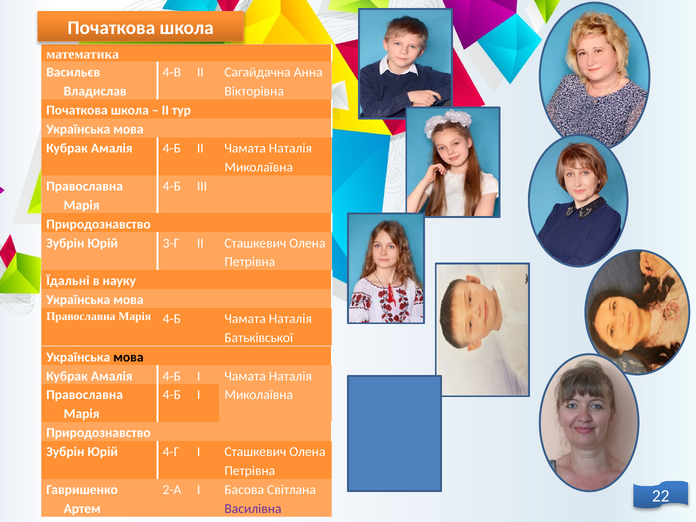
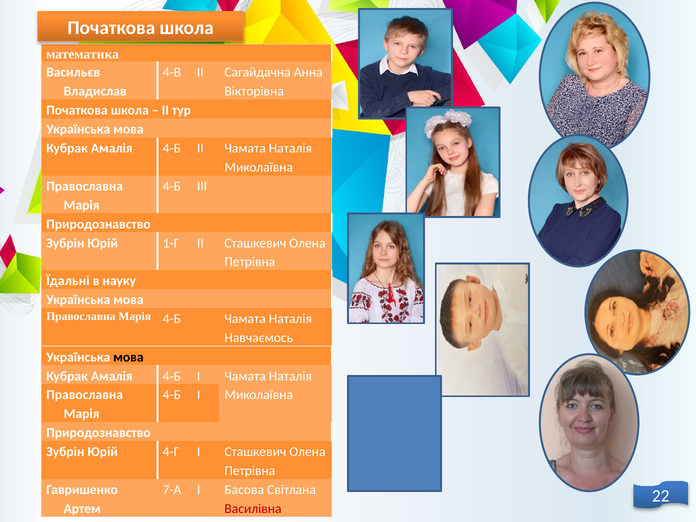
3-Г: 3-Г -> 1-Г
Батьківської: Батьківської -> Навчаємось
2-А: 2-А -> 7-А
Василівна colour: purple -> red
